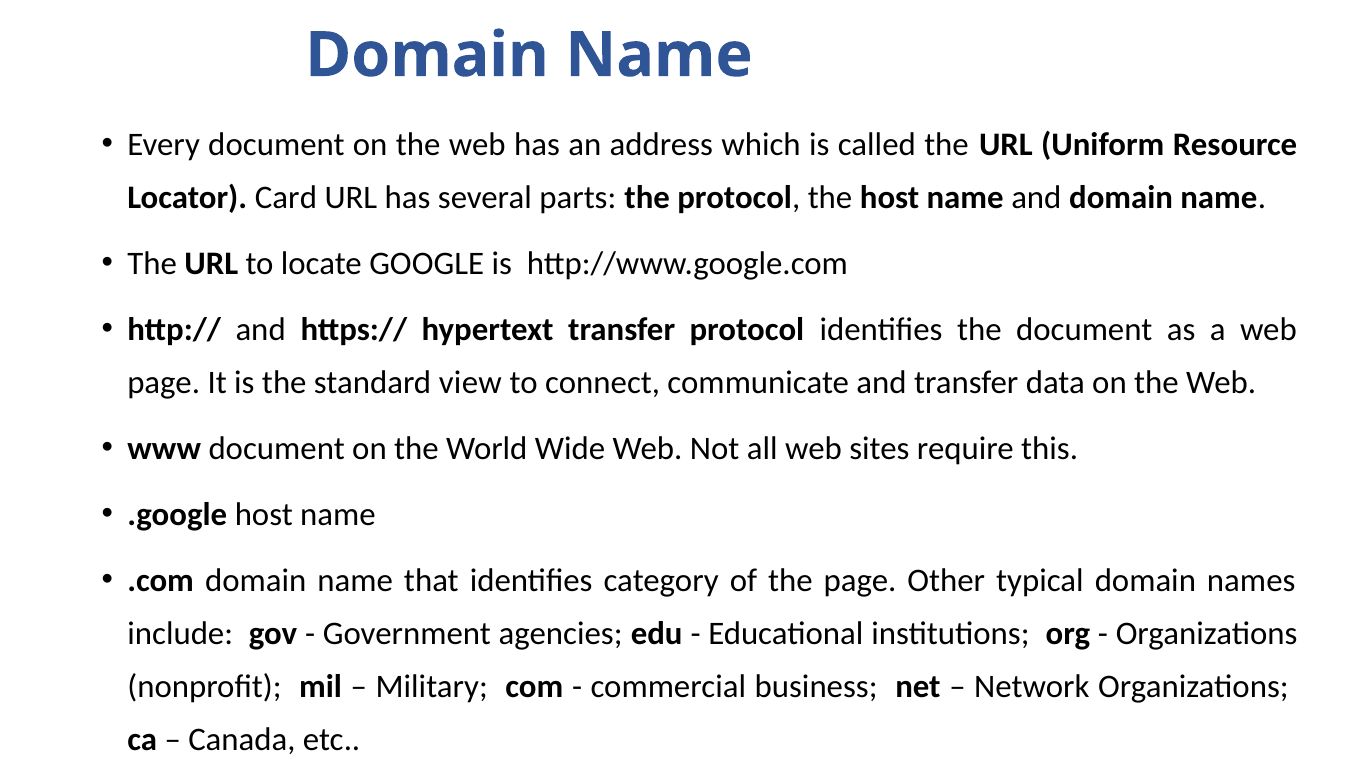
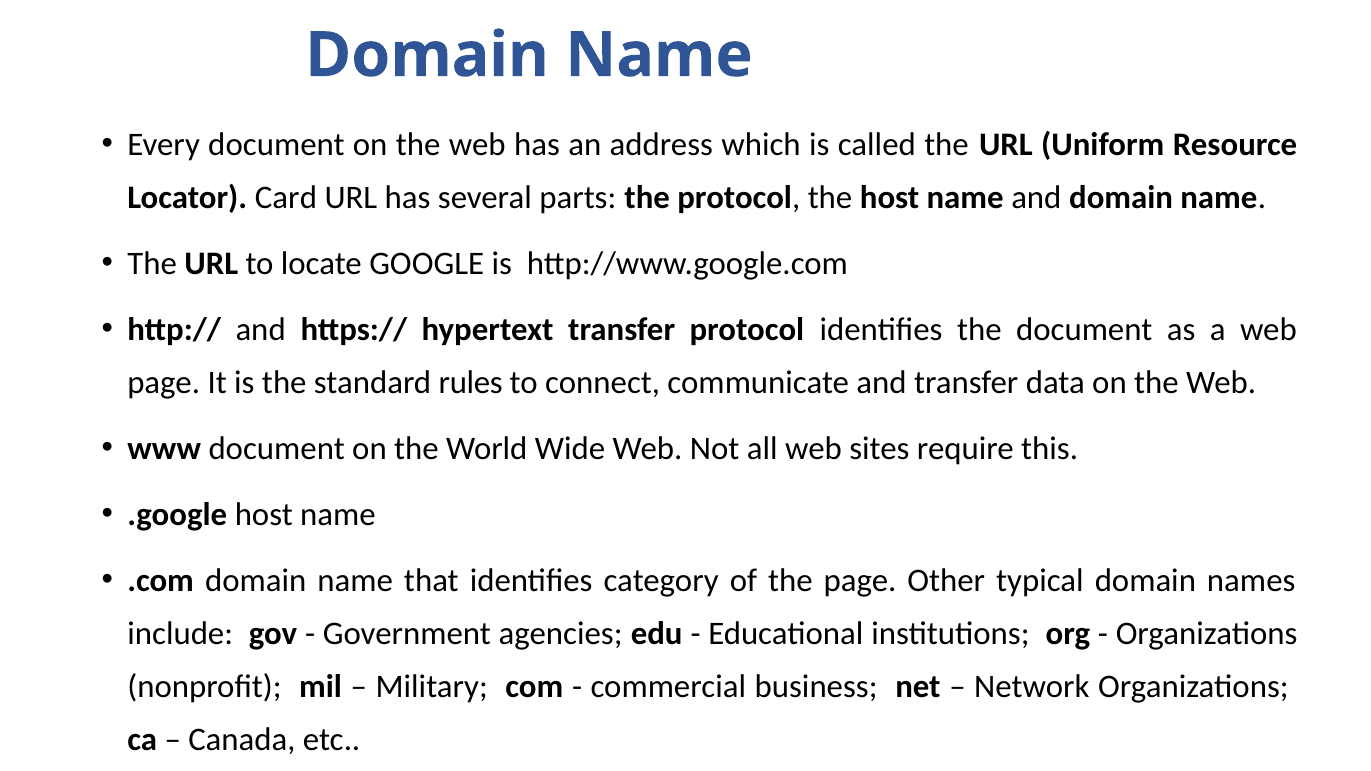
view: view -> rules
